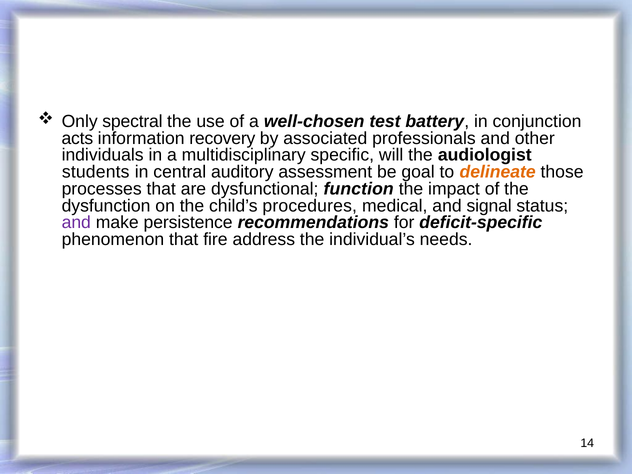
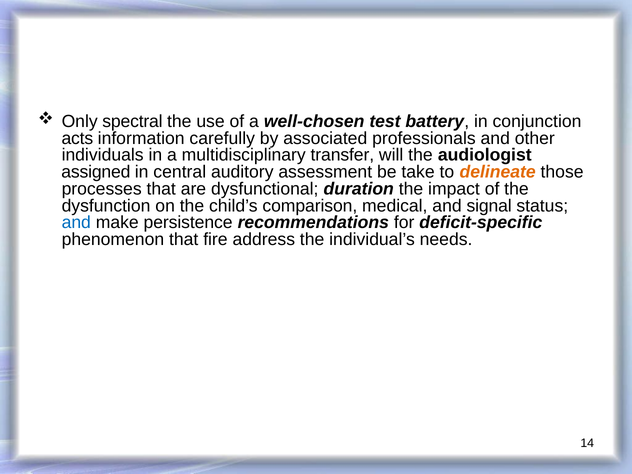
recovery: recovery -> carefully
specific: specific -> transfer
students: students -> assigned
goal: goal -> take
function: function -> duration
procedures: procedures -> comparison
and at (76, 223) colour: purple -> blue
